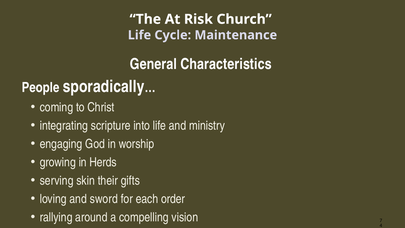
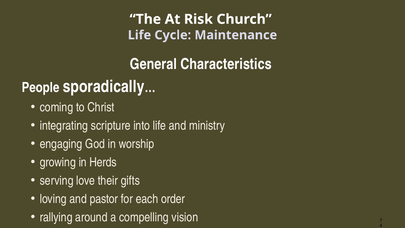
skin: skin -> love
sword: sword -> pastor
